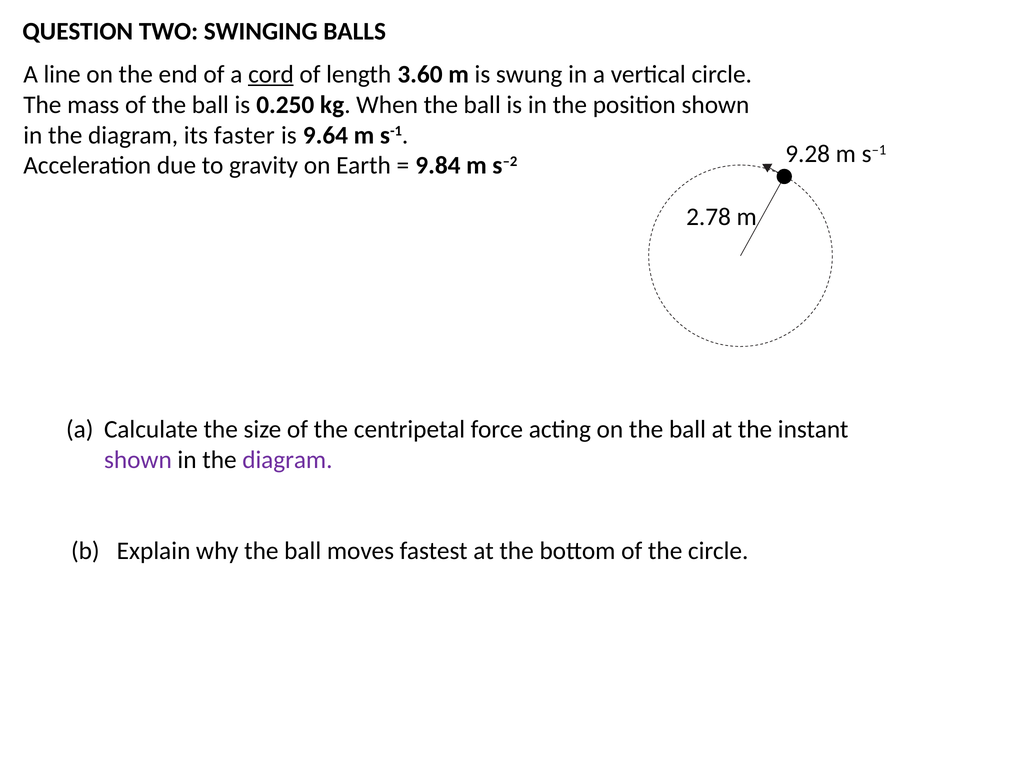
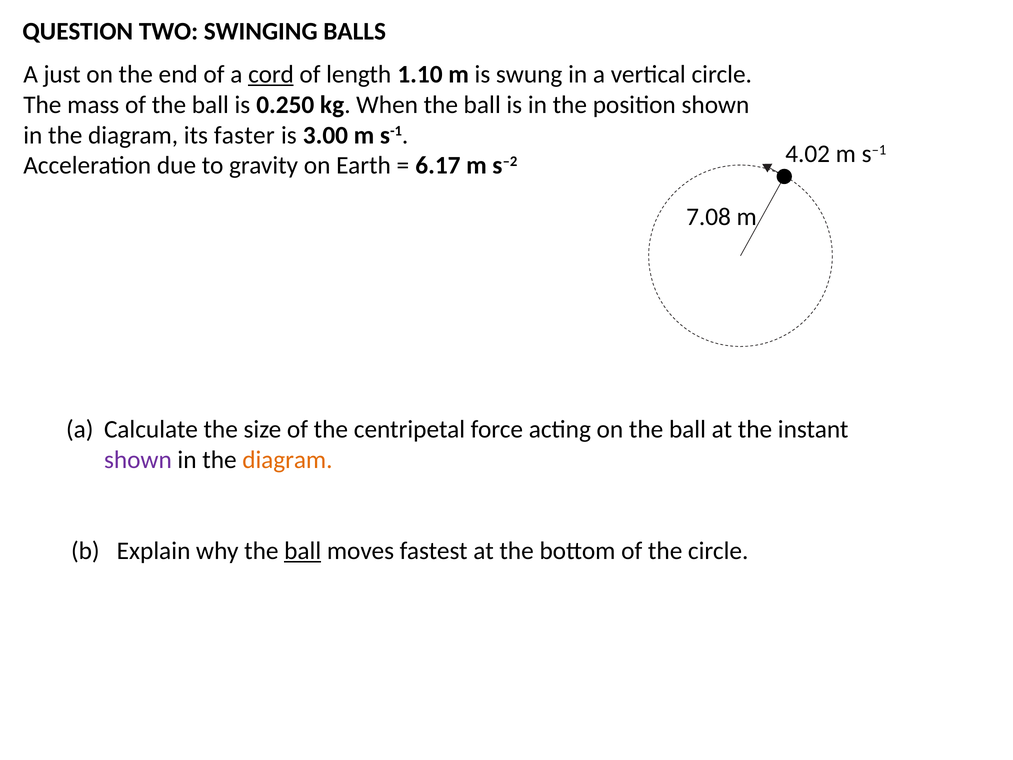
line: line -> just
3.60: 3.60 -> 1.10
9.64: 9.64 -> 3.00
9.84: 9.84 -> 6.17
9.28: 9.28 -> 4.02
2.78: 2.78 -> 7.08
diagram at (287, 460) colour: purple -> orange
ball at (303, 551) underline: none -> present
